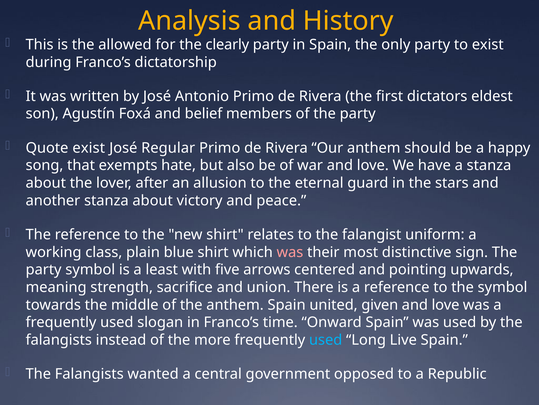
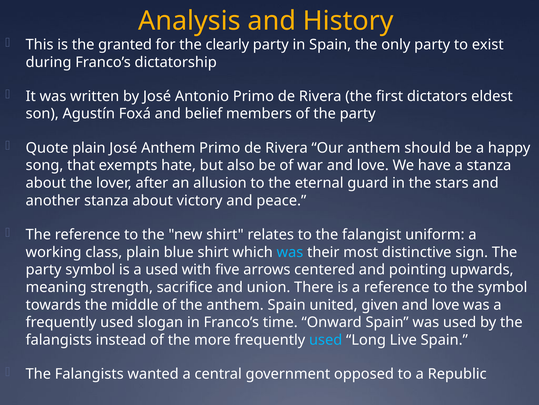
allowed: allowed -> granted
Quote exist: exist -> plain
José Regular: Regular -> Anthem
was at (290, 252) colour: pink -> light blue
a least: least -> used
